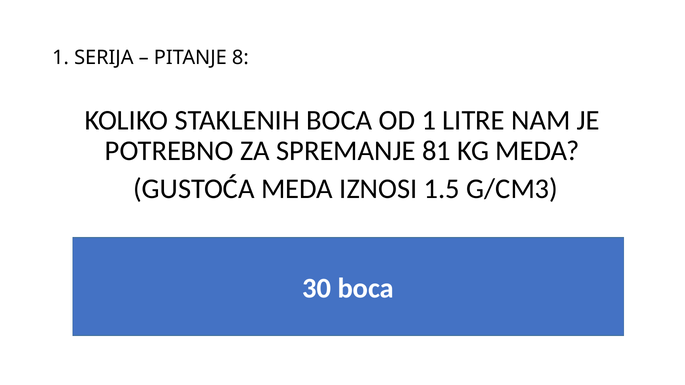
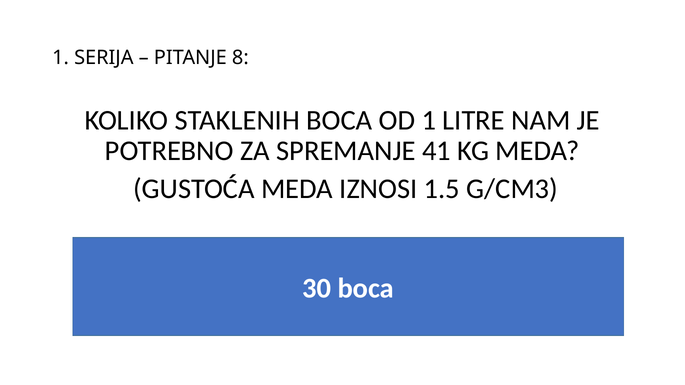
81: 81 -> 41
